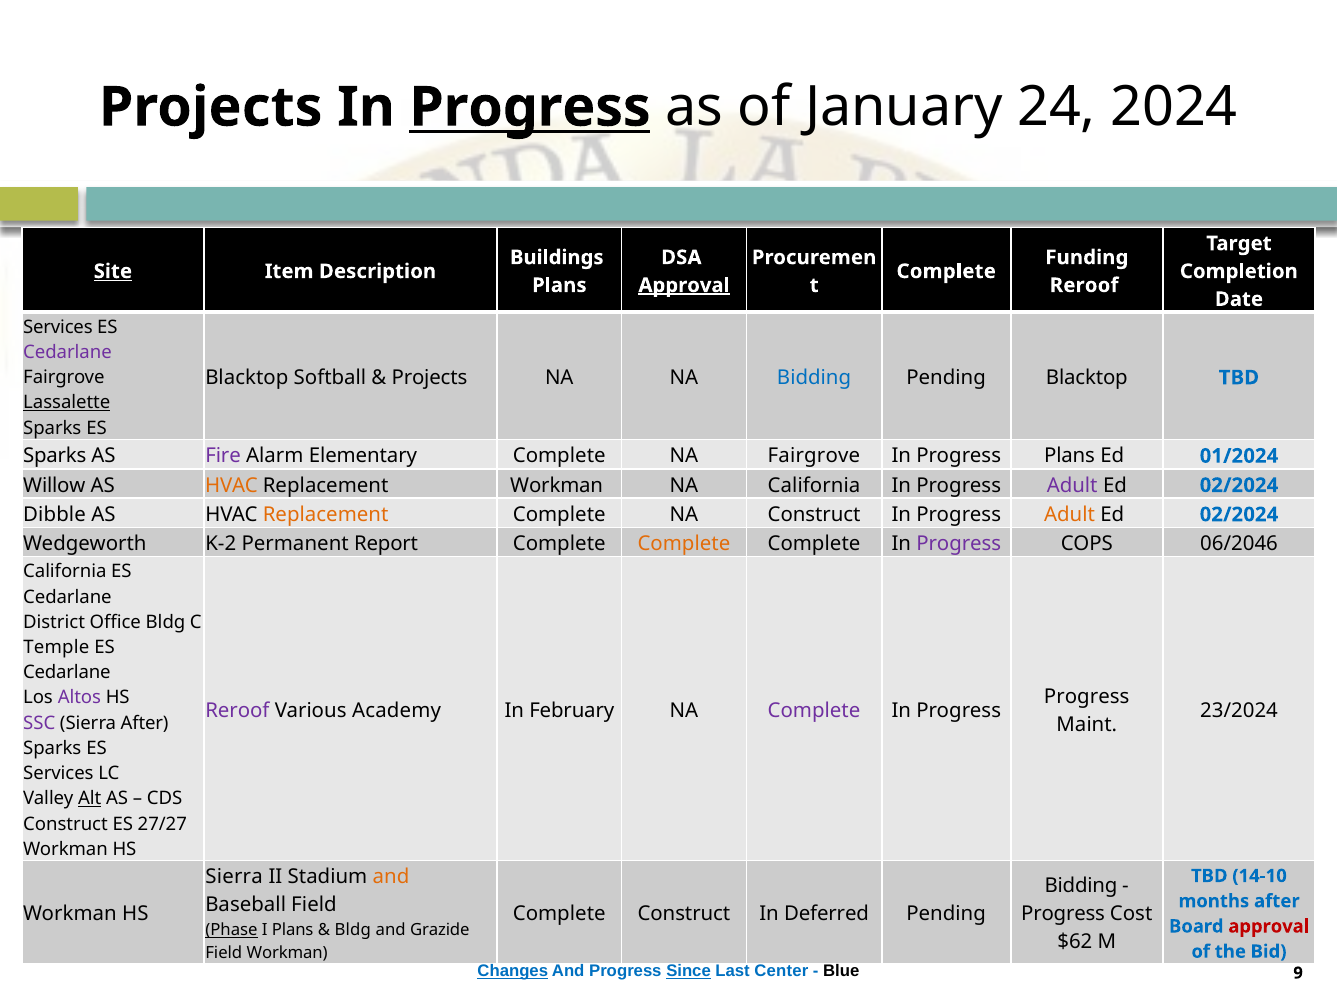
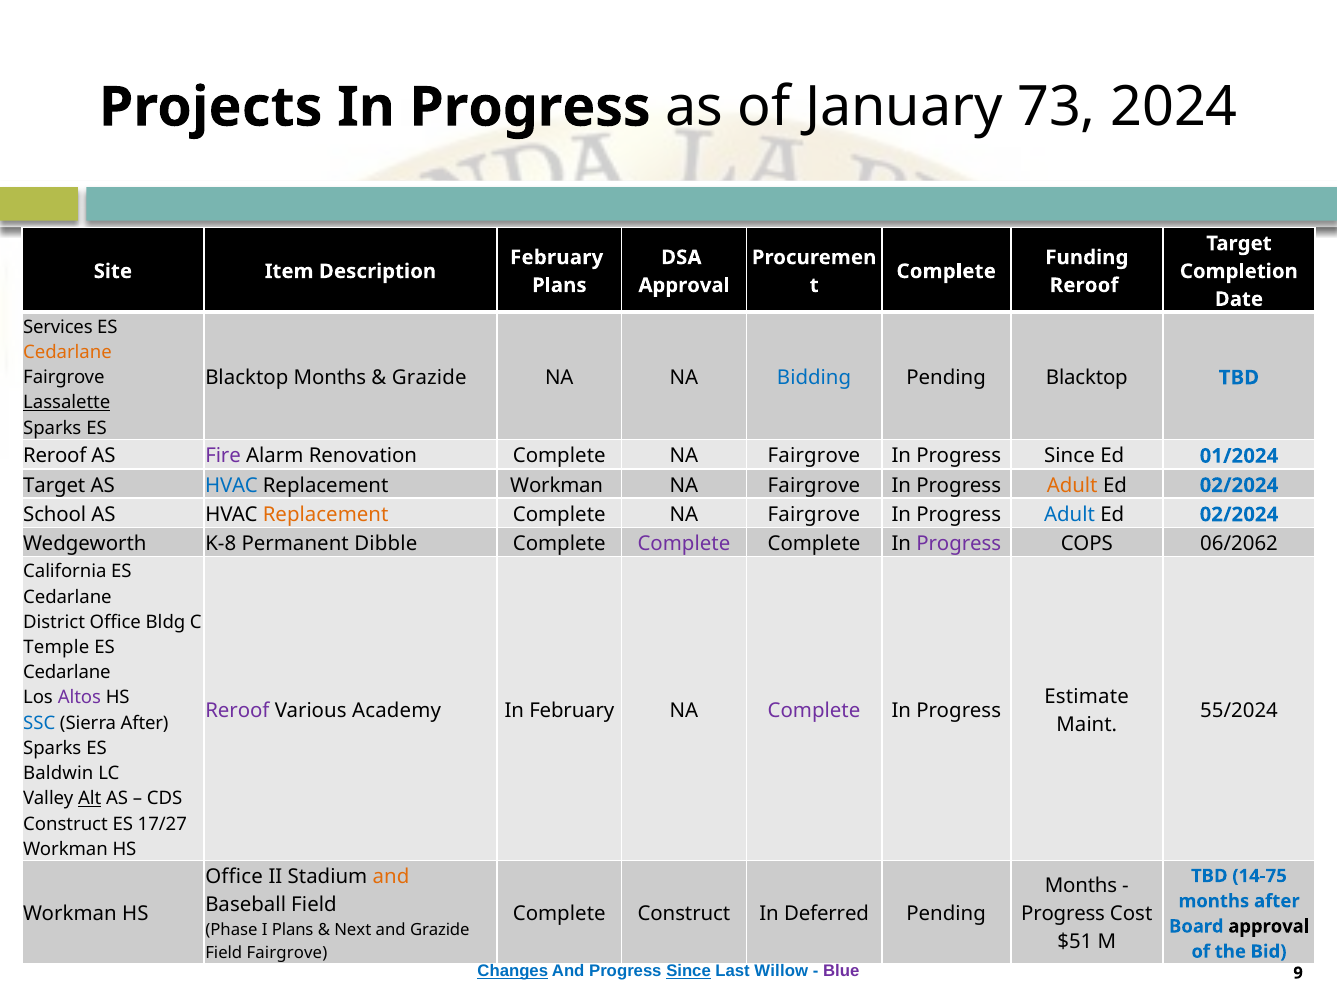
Progress at (530, 107) underline: present -> none
24: 24 -> 73
Buildings at (557, 257): Buildings -> February
Site underline: present -> none
Approval at (684, 285) underline: present -> none
Cedarlane at (67, 352) colour: purple -> orange
Blacktop Softball: Softball -> Months
Projects at (429, 378): Projects -> Grazide
Sparks at (55, 456): Sparks -> Reroof
Elementary: Elementary -> Renovation
In Progress Plans: Plans -> Since
Willow at (54, 485): Willow -> Target
HVAC at (231, 485) colour: orange -> blue
California at (814, 485): California -> Fairgrove
Adult at (1072, 485) colour: purple -> orange
Dibble: Dibble -> School
Construct at (814, 514): Construct -> Fairgrove
Adult at (1069, 514) colour: orange -> blue
K-2: K-2 -> K-8
Report: Report -> Dibble
Complete at (684, 544) colour: orange -> purple
06/2046: 06/2046 -> 06/2062
Progress at (1087, 696): Progress -> Estimate
23/2024: 23/2024 -> 55/2024
SSC colour: purple -> blue
Services at (58, 773): Services -> Baldwin
27/27: 27/27 -> 17/27
Sierra at (234, 877): Sierra -> Office
14-10: 14-10 -> 14-75
Bidding at (1081, 886): Bidding -> Months
approval at (1269, 926) colour: red -> black
Phase underline: present -> none
Bldg at (353, 930): Bldg -> Next
$62: $62 -> $51
Field Workman: Workman -> Fairgrove
Center: Center -> Willow
Blue colour: black -> purple
